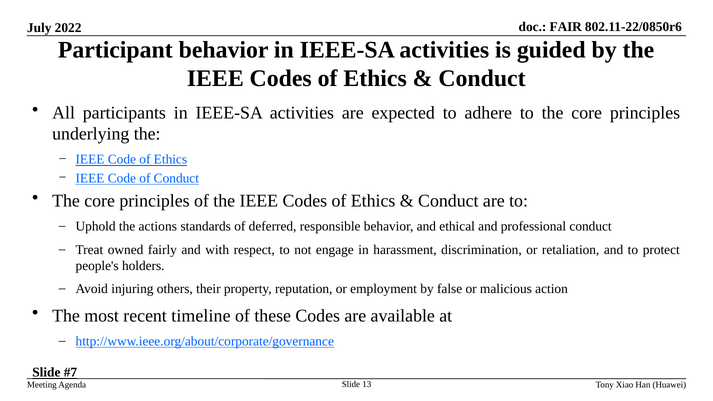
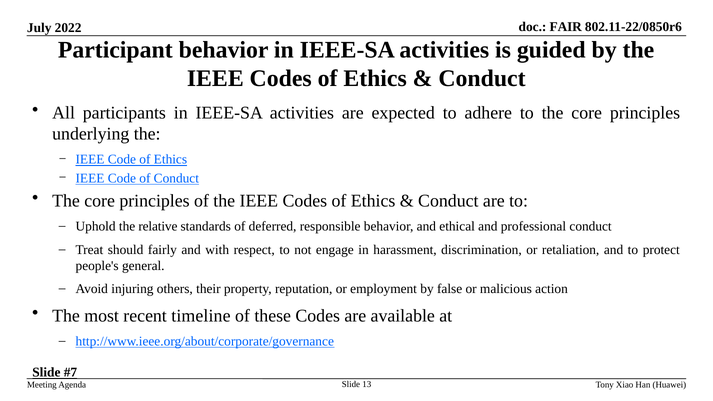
actions: actions -> relative
owned: owned -> should
holders: holders -> general
